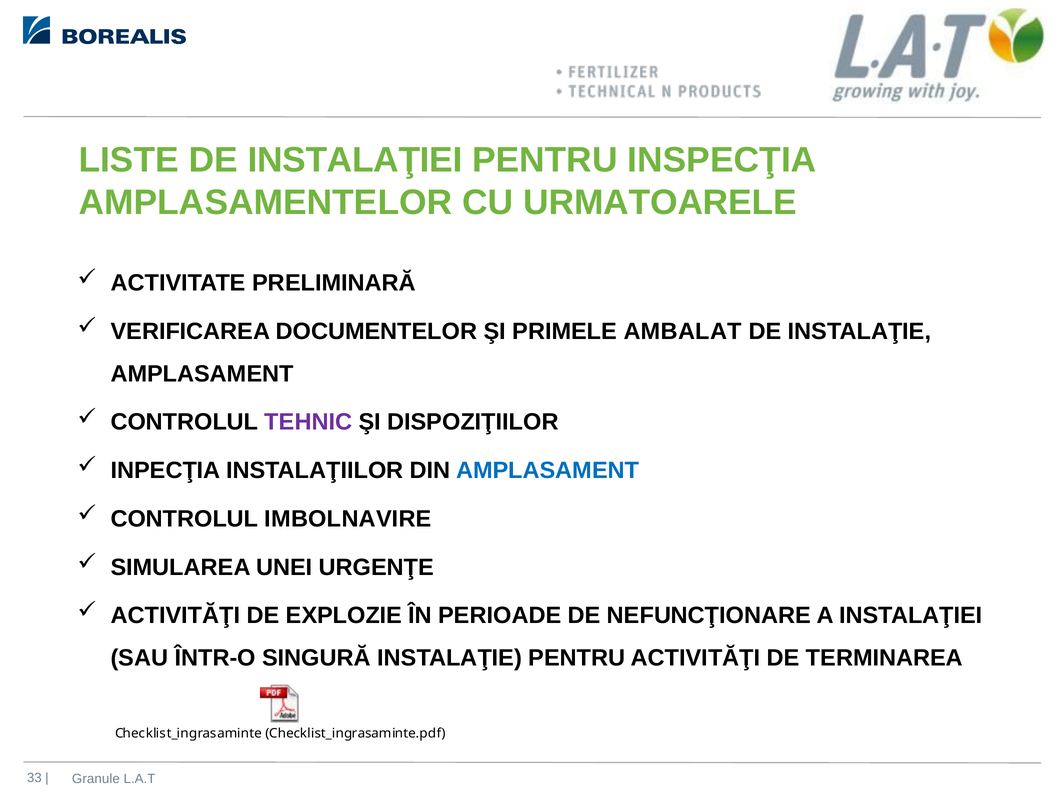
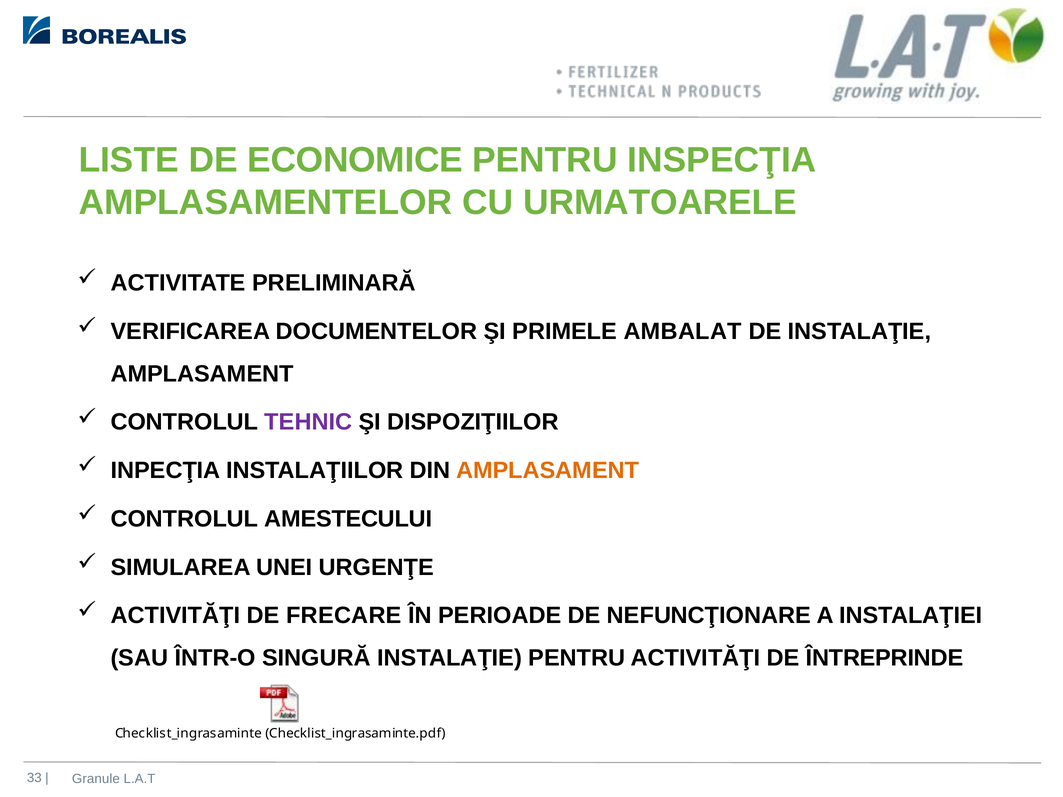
DE INSTALAŢIEI: INSTALAŢIEI -> ECONOMICE
AMPLASAMENT at (548, 471) colour: blue -> orange
IMBOLNAVIRE: IMBOLNAVIRE -> AMESTECULUI
EXPLOZIE: EXPLOZIE -> FRECARE
TERMINAREA: TERMINAREA -> ÎNTREPRINDE
